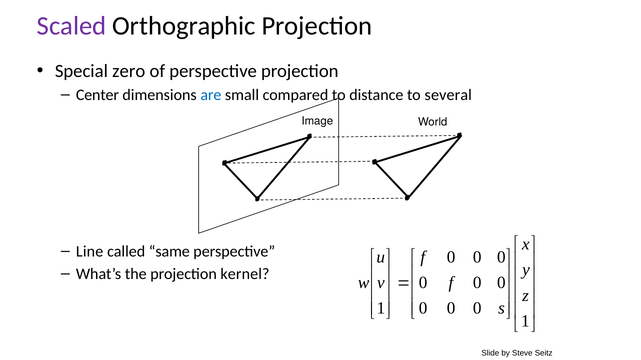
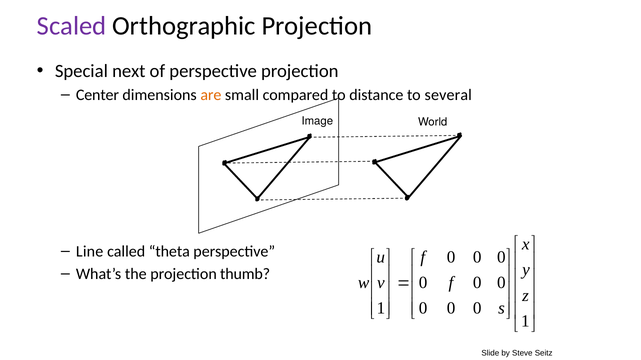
zero: zero -> next
are colour: blue -> orange
same: same -> theta
kernel: kernel -> thumb
